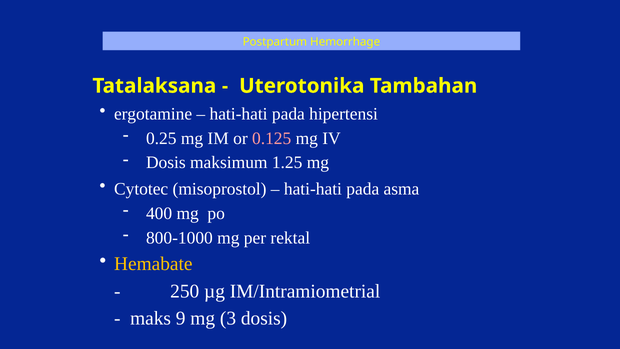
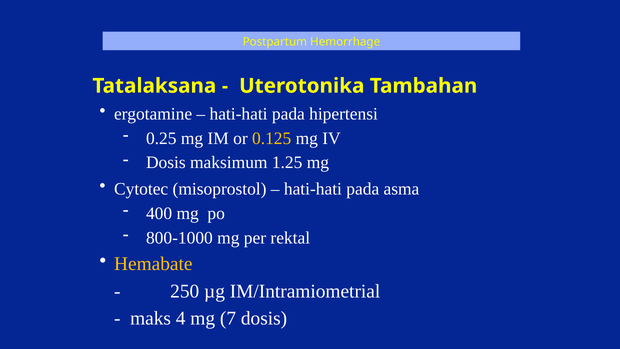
0.125 colour: pink -> yellow
9: 9 -> 4
3: 3 -> 7
